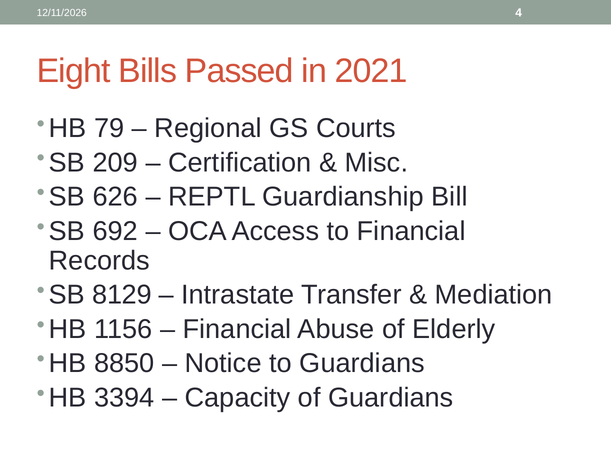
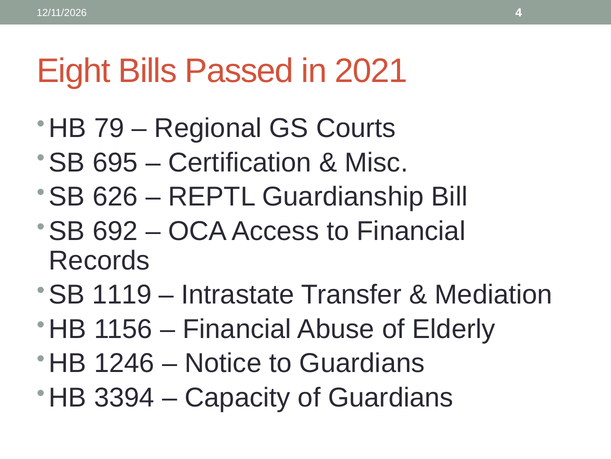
209: 209 -> 695
8129: 8129 -> 1119
8850: 8850 -> 1246
